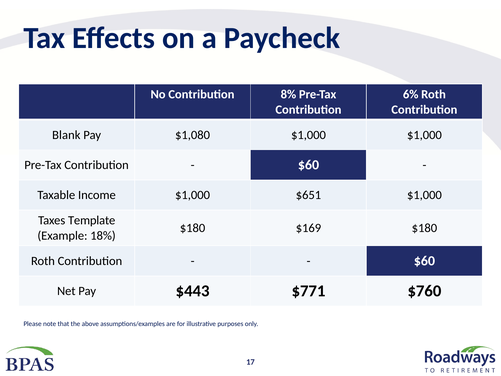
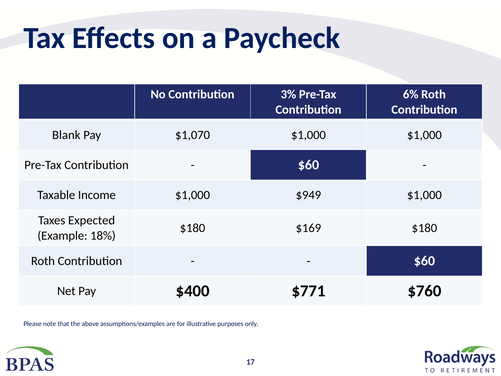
8%: 8% -> 3%
$1,080: $1,080 -> $1,070
$651: $651 -> $949
Template: Template -> Expected
$443: $443 -> $400
